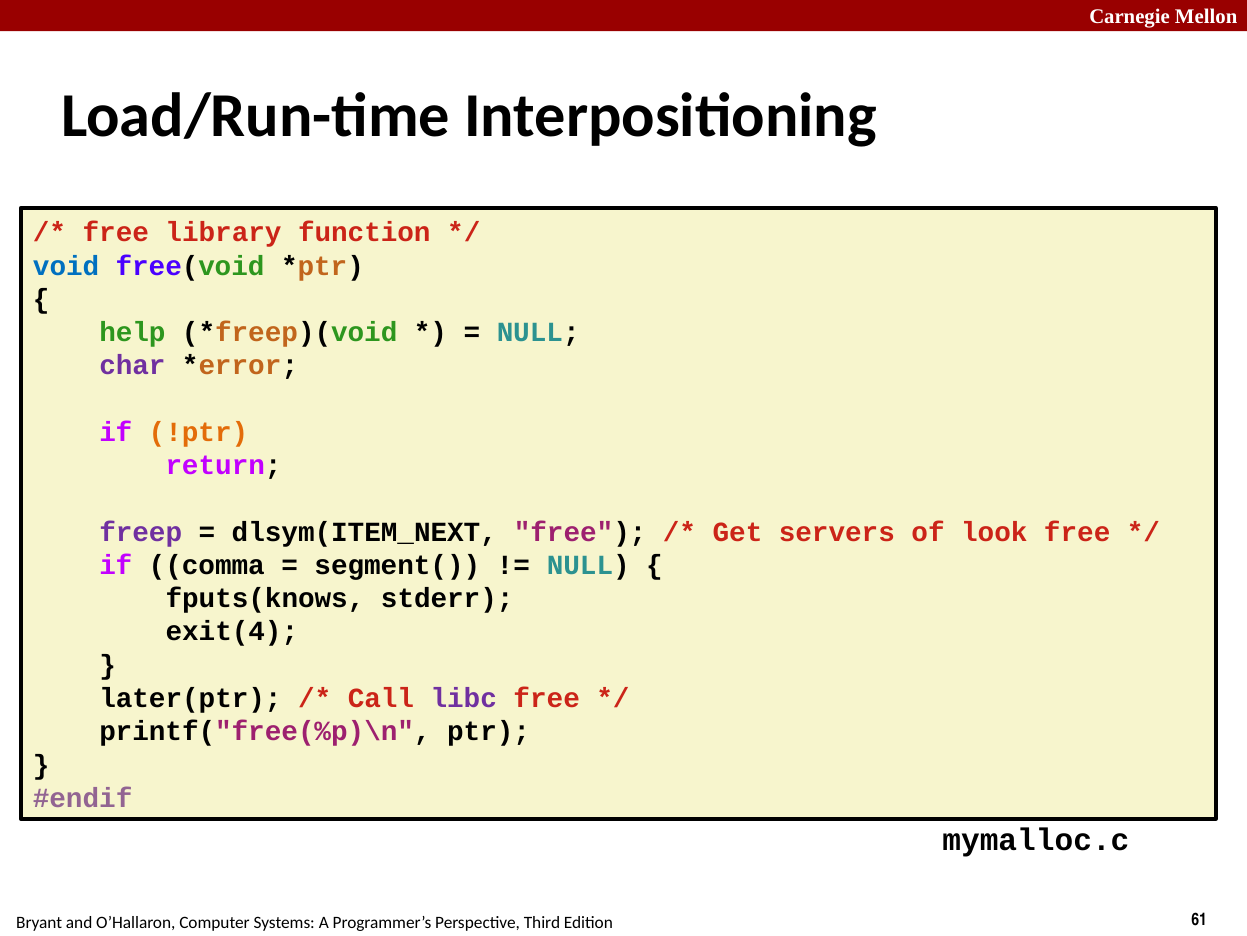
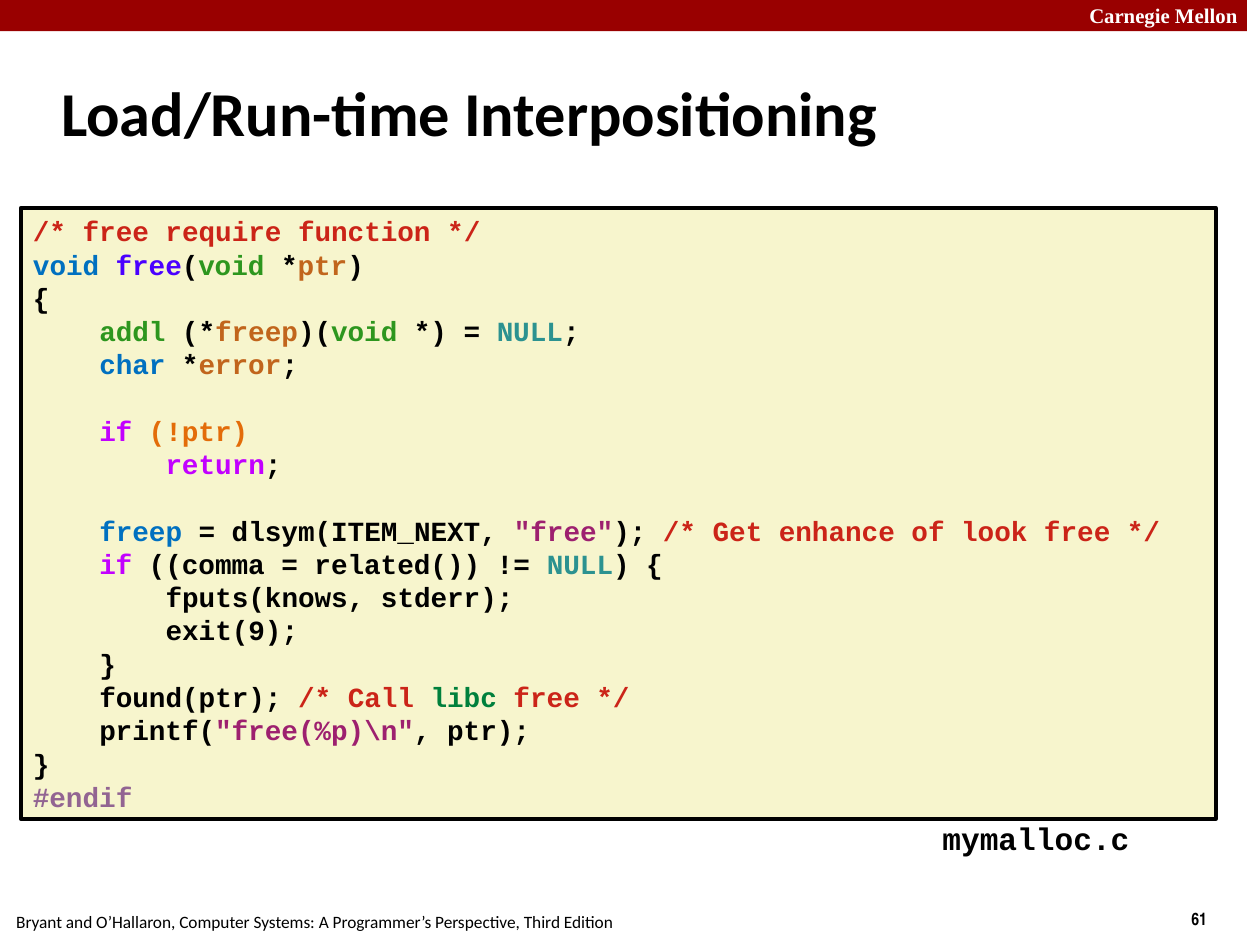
library: library -> require
help: help -> addl
char colour: purple -> blue
freep colour: purple -> blue
servers: servers -> enhance
segment(: segment( -> related(
exit(4: exit(4 -> exit(9
later(ptr: later(ptr -> found(ptr
libc colour: purple -> green
